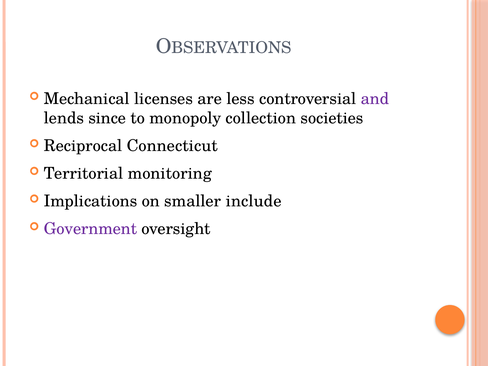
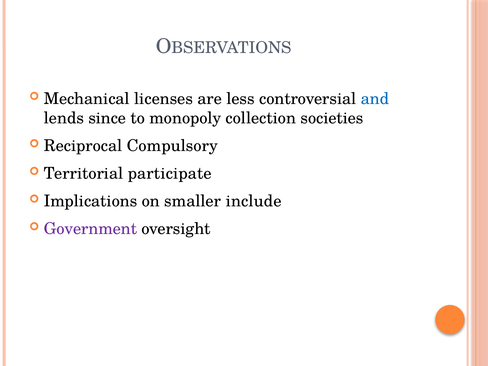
and colour: purple -> blue
Connecticut: Connecticut -> Compulsory
monitoring: monitoring -> participate
